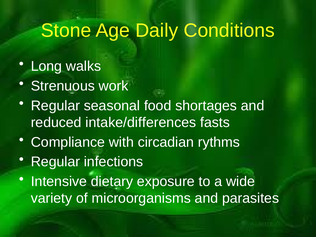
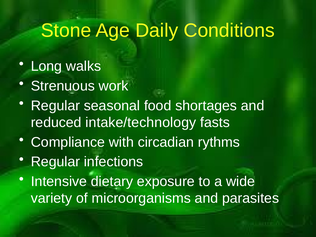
intake/differences: intake/differences -> intake/technology
